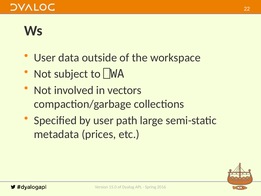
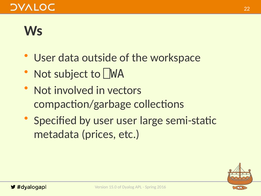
user path: path -> user
